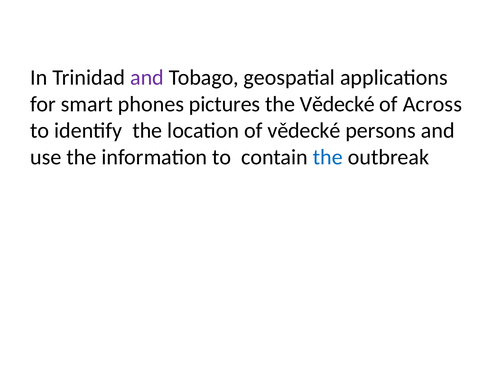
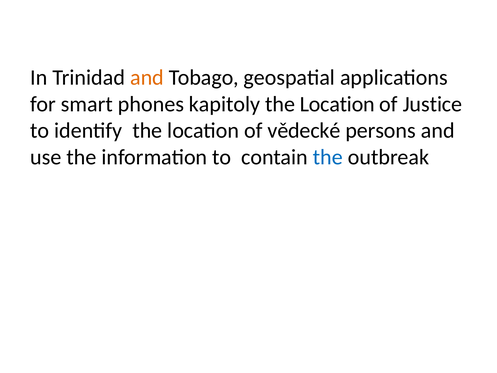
and at (147, 77) colour: purple -> orange
pictures: pictures -> kapitoly
Vědecké at (337, 104): Vědecké -> Location
Across: Across -> Justice
